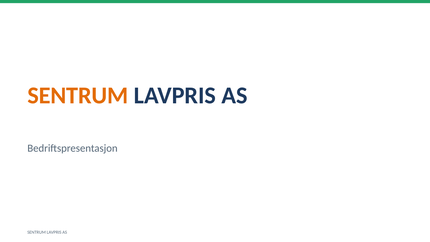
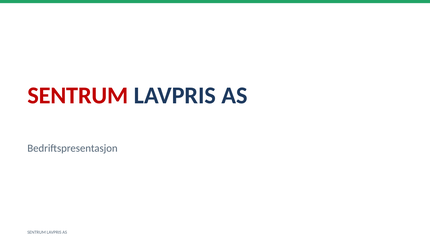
SENTRUM at (78, 95) colour: orange -> red
